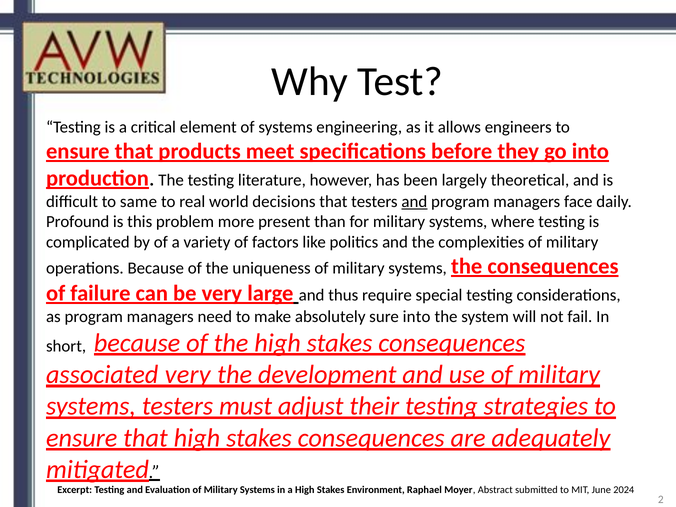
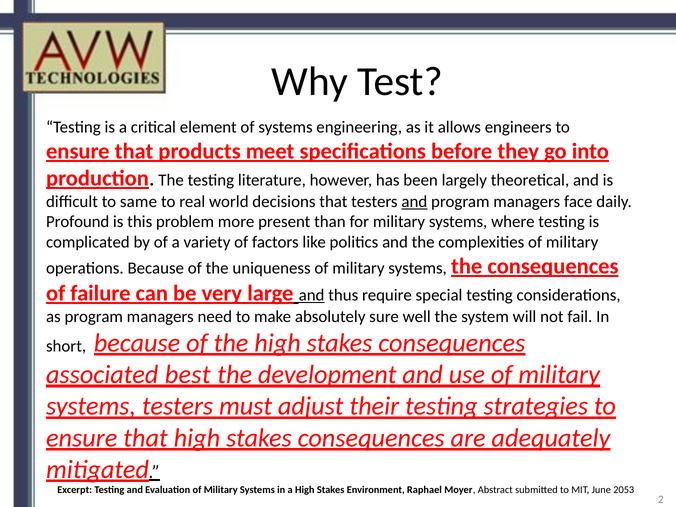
and at (312, 295) underline: none -> present
sure into: into -> well
associated very: very -> best
2024: 2024 -> 2053
